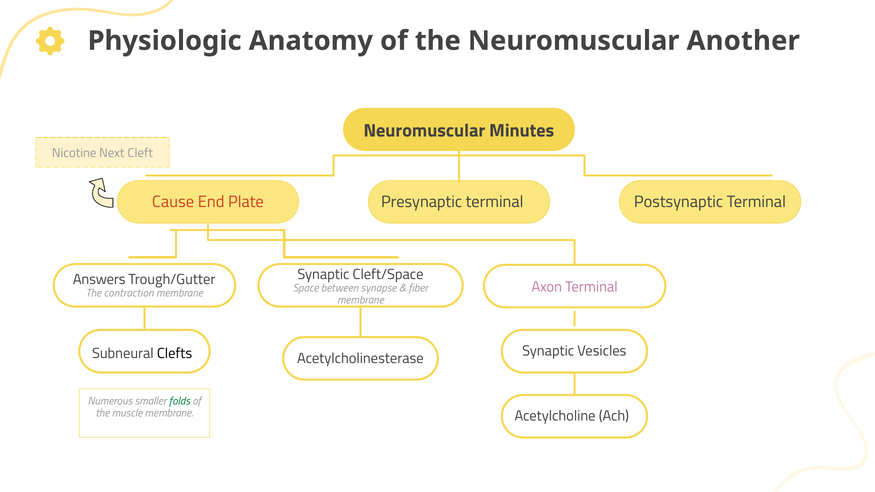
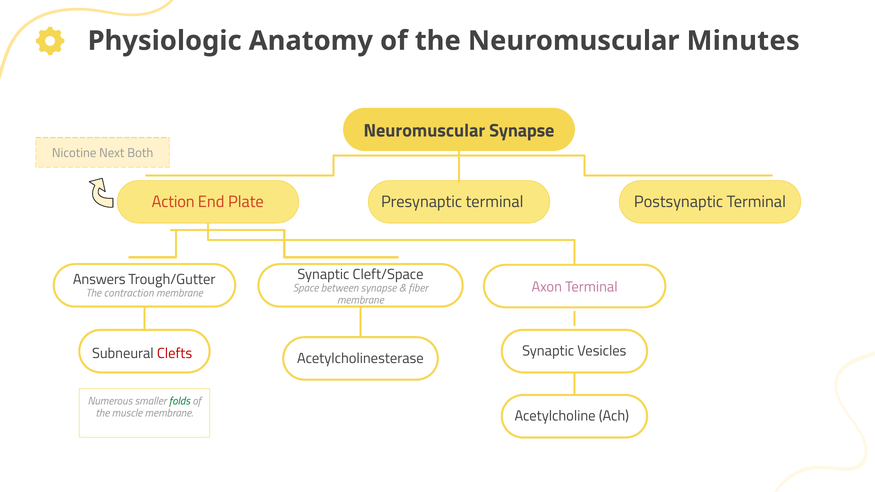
Another: Another -> Minutes
Neuromuscular Minutes: Minutes -> Synapse
Cleft: Cleft -> Both
Cause: Cause -> Action
Clefts colour: black -> red
